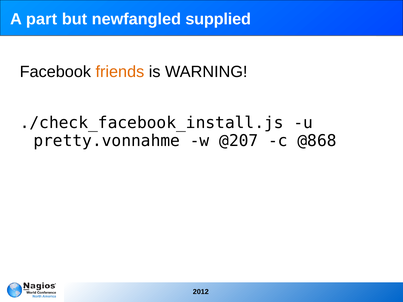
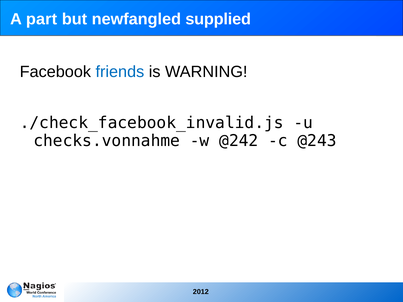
friends colour: orange -> blue
./check_facebook_install.js: ./check_facebook_install.js -> ./check_facebook_invalid.js
pretty.vonnahme: pretty.vonnahme -> checks.vonnahme
@207: @207 -> @242
@868: @868 -> @243
